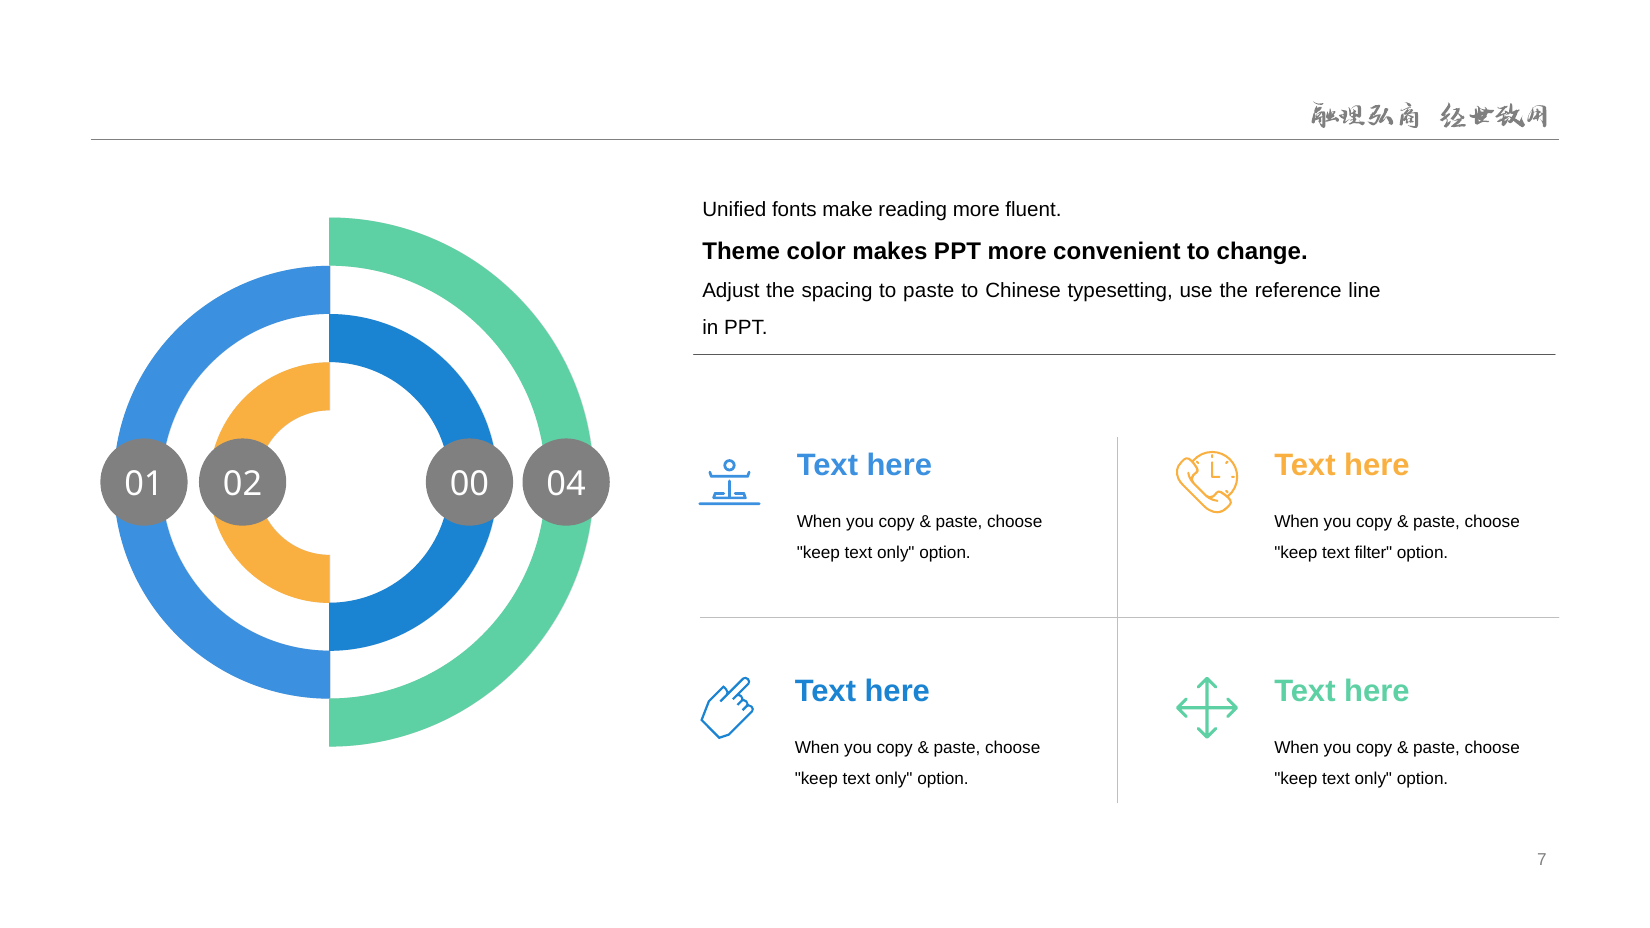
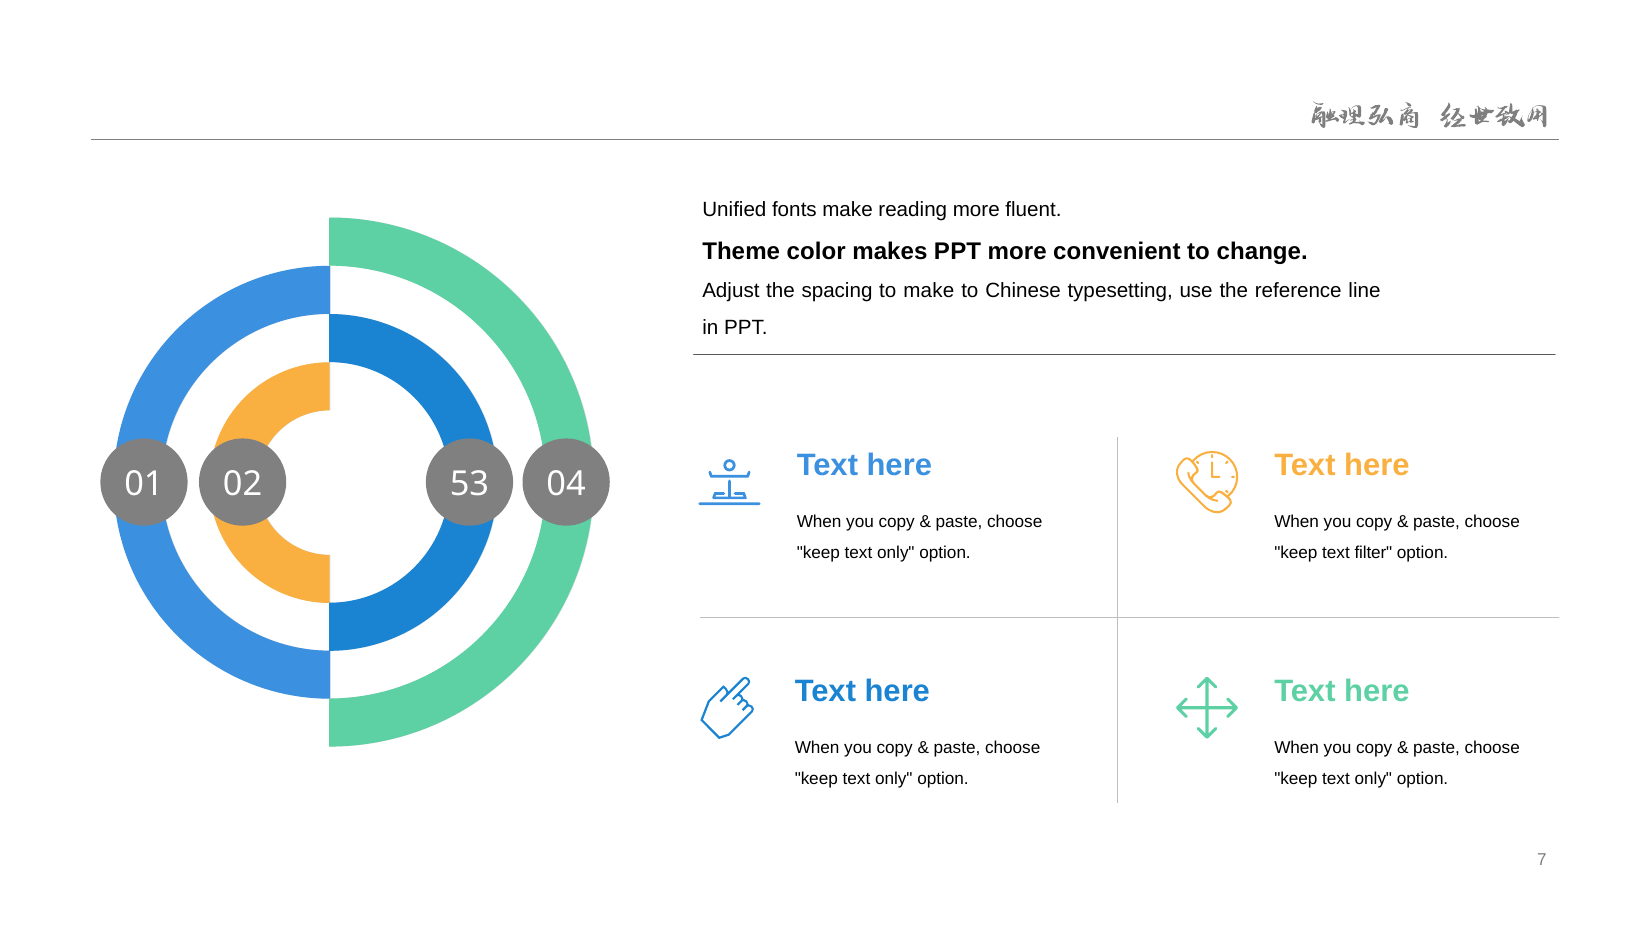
to paste: paste -> make
00: 00 -> 53
